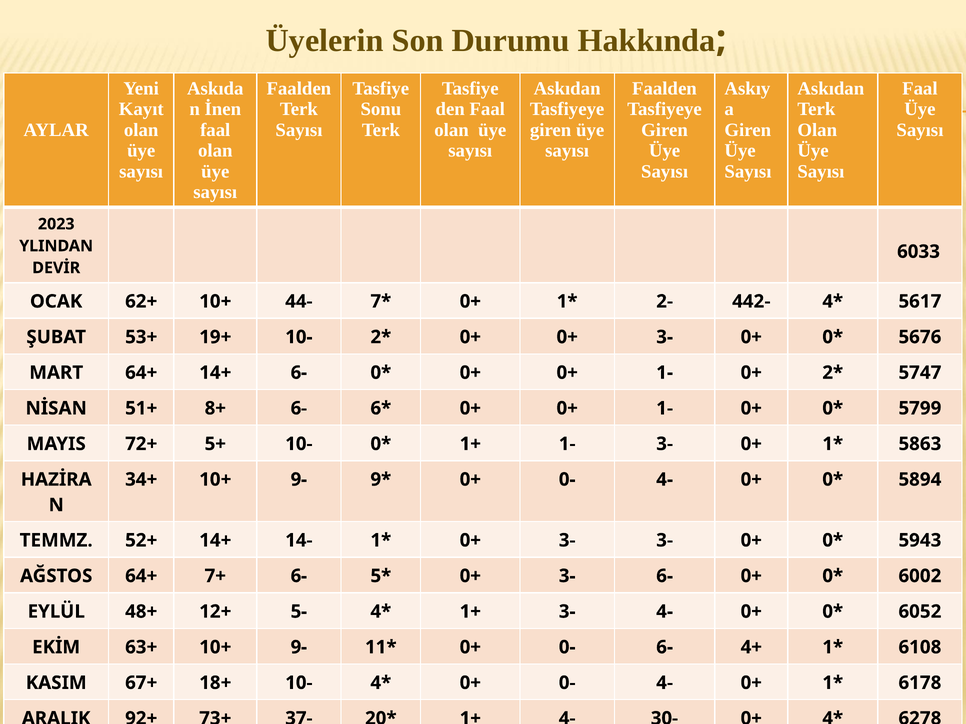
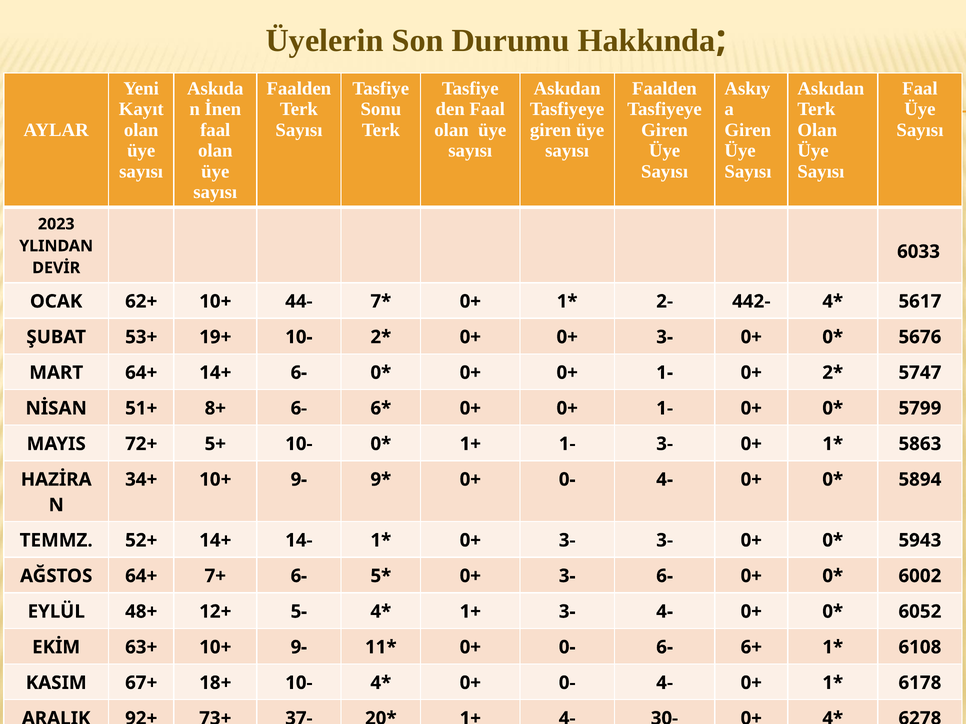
4+: 4+ -> 6+
